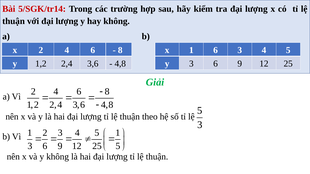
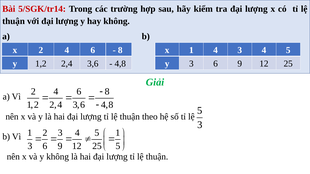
1 6: 6 -> 4
